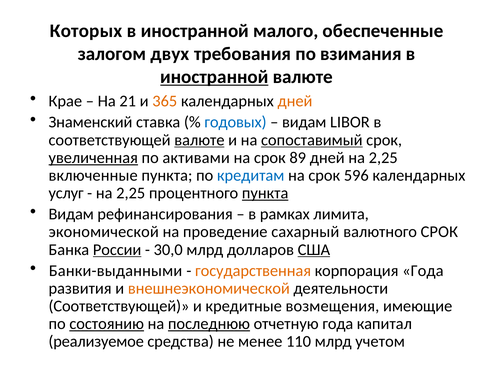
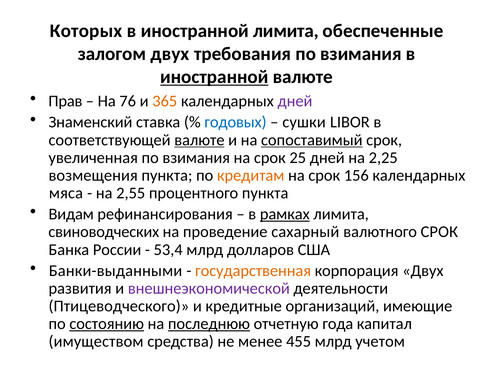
иностранной малого: малого -> лимита
Крае: Крае -> Прав
21: 21 -> 76
дней at (295, 101) colour: orange -> purple
видам at (304, 122): видам -> сушки
увеличенная underline: present -> none
активами at (196, 158): активами -> взимания
89: 89 -> 25
включенные: включенные -> возмещения
кредитам colour: blue -> orange
596: 596 -> 156
услуг: услуг -> мяса
2,25 at (131, 193): 2,25 -> 2,55
пункта at (265, 193) underline: present -> none
рамках underline: none -> present
экономической: экономической -> свиноводческих
России underline: present -> none
30,0: 30,0 -> 53,4
США underline: present -> none
корпорация Года: Года -> Двух
внешнеэкономической colour: orange -> purple
Соответствующей at (119, 306): Соответствующей -> Птицеводческого
возмещения: возмещения -> организаций
реализуемое: реализуемое -> имуществом
110: 110 -> 455
